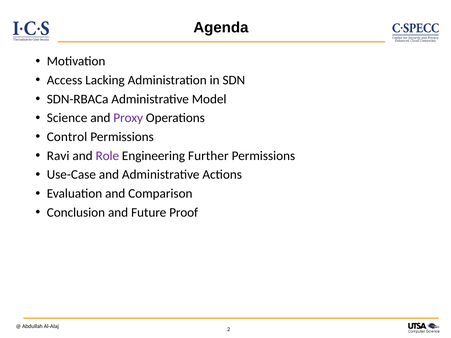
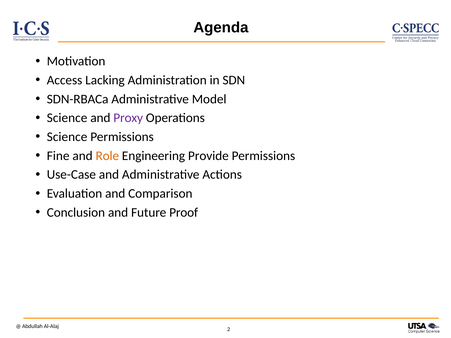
Control at (67, 137): Control -> Science
Ravi: Ravi -> Fine
Role colour: purple -> orange
Further: Further -> Provide
